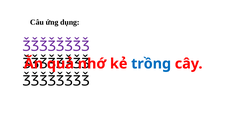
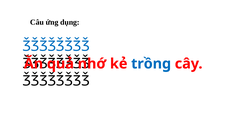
ǮǮǮǮǮǮǮǮ at (56, 46) colour: purple -> blue
